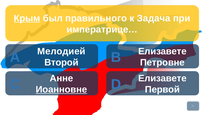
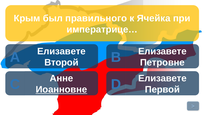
Крым underline: present -> none
Задача: Задача -> Ячейка
A Мелодией: Мелодией -> Елизавете
